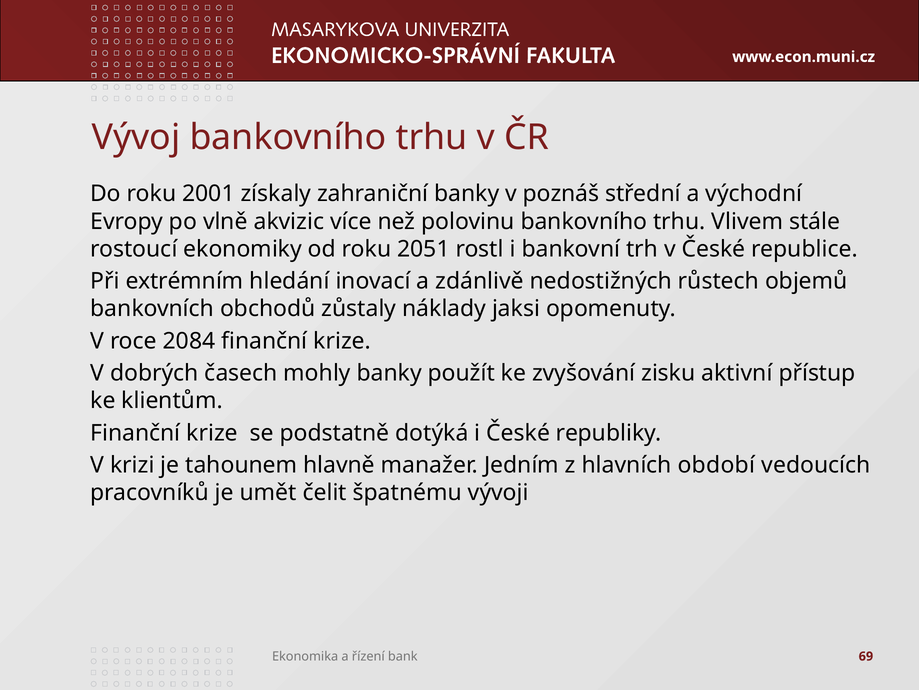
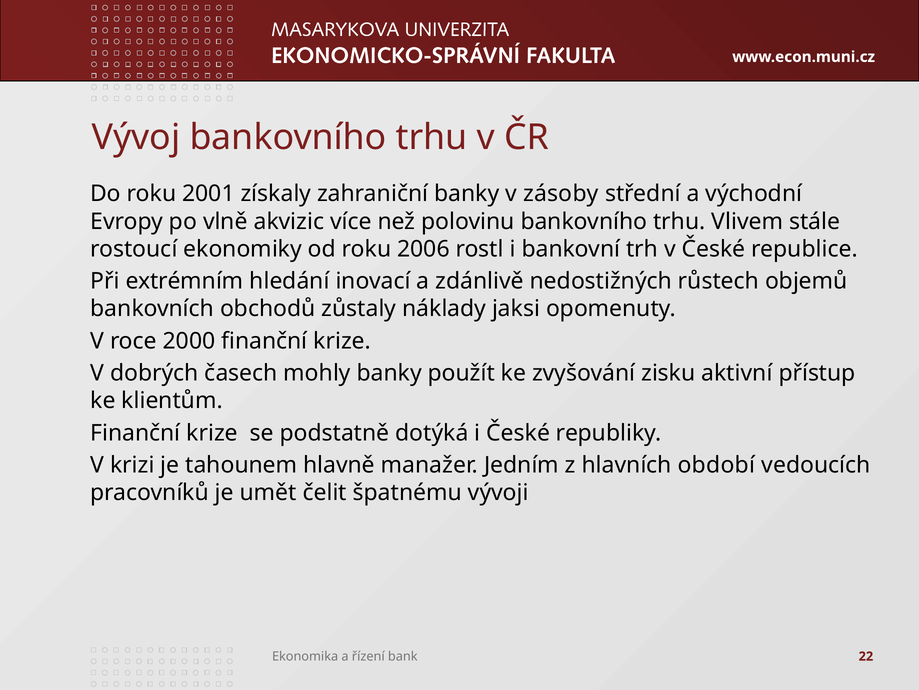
poznáš: poznáš -> zásoby
2051: 2051 -> 2006
2084: 2084 -> 2000
69: 69 -> 22
